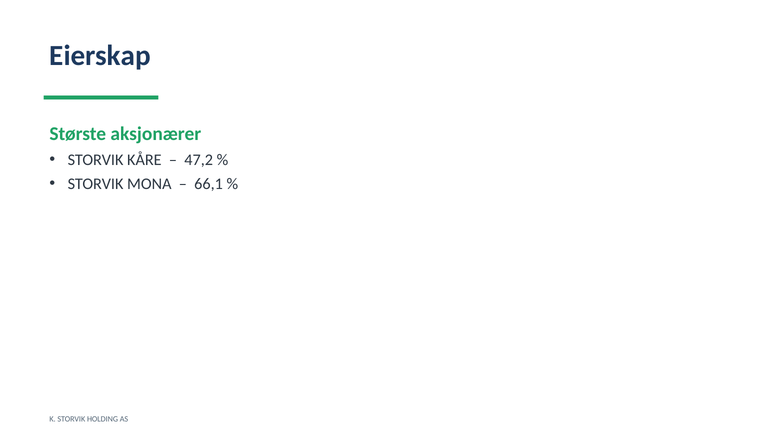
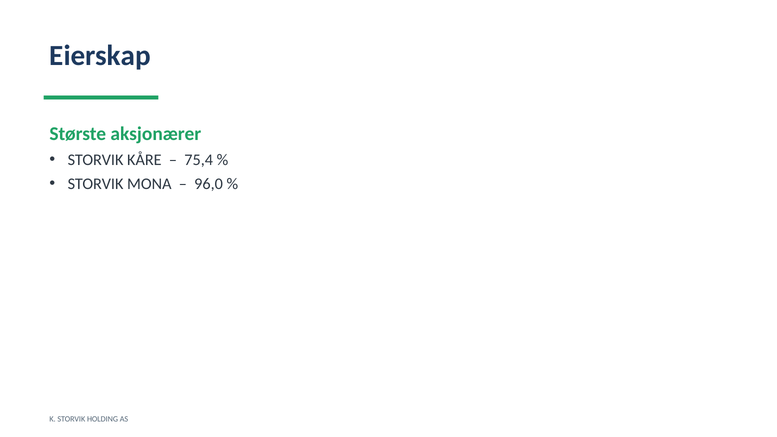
47,2: 47,2 -> 75,4
66,1: 66,1 -> 96,0
